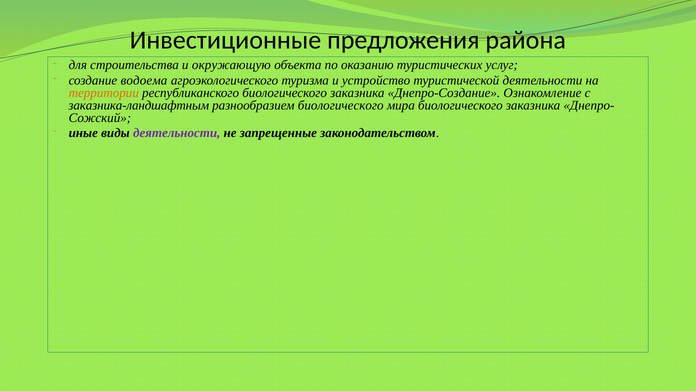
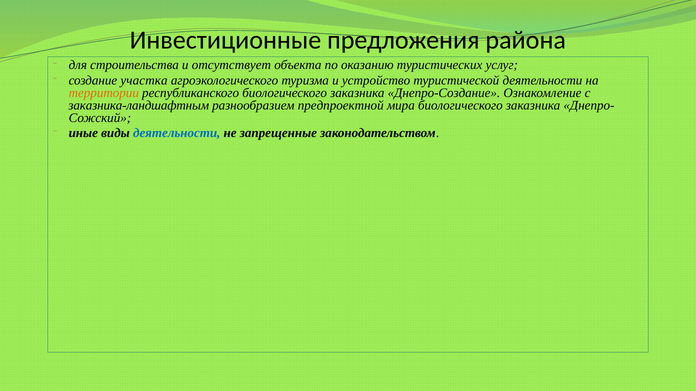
окружающую: окружающую -> отсутствует
водоема: водоема -> участка
разнообразием биологического: биологического -> предпроектной
деятельности at (177, 133) colour: purple -> blue
